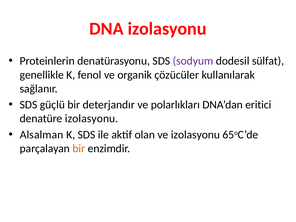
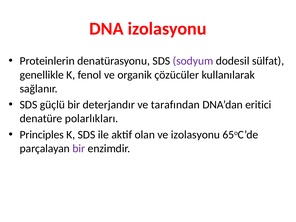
polarlıkları: polarlıkları -> tarafından
denatüre izolasyonu: izolasyonu -> polarlıkları
Alsalman: Alsalman -> Principles
bir at (79, 149) colour: orange -> purple
